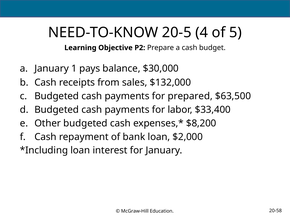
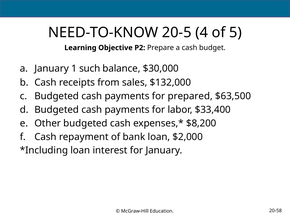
pays: pays -> such
